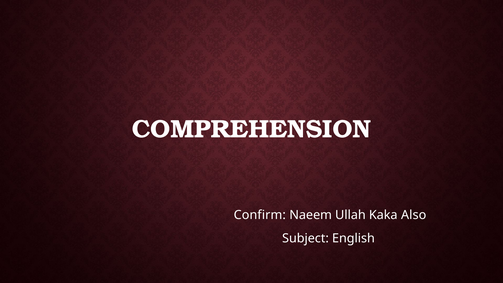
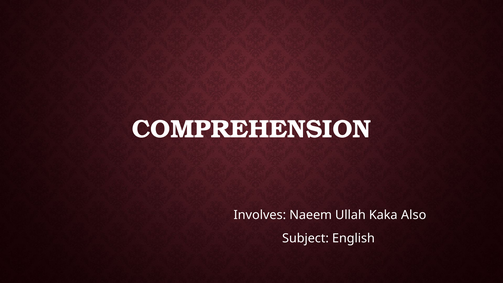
Confirm: Confirm -> Involves
